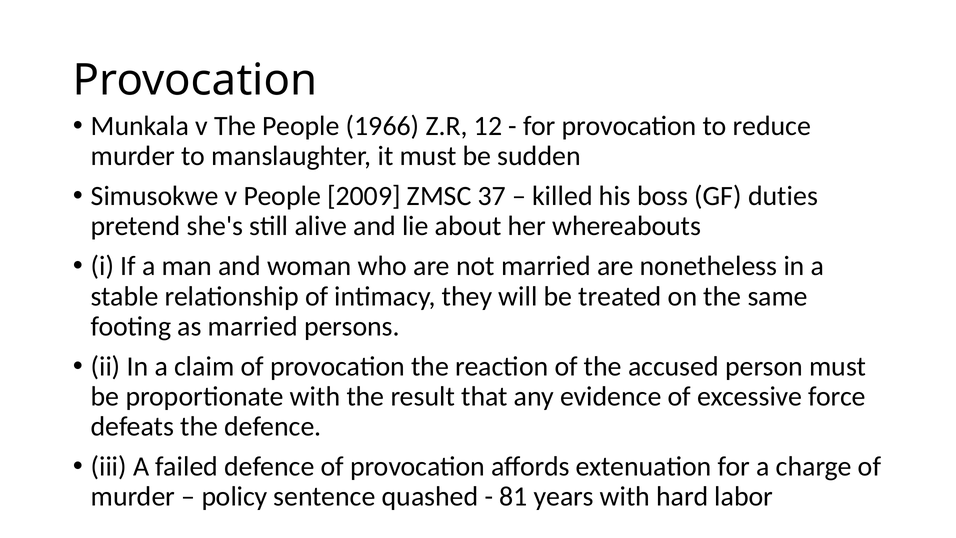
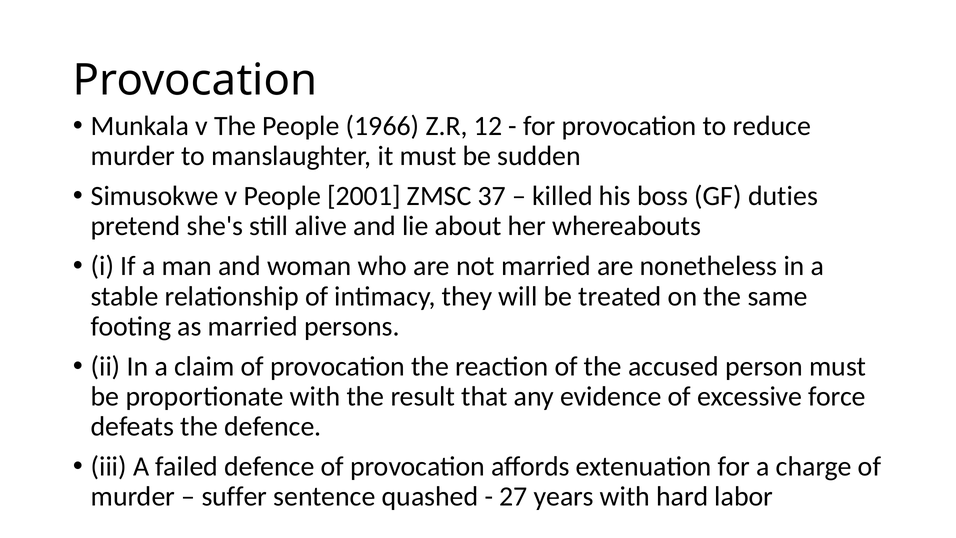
2009: 2009 -> 2001
policy: policy -> suffer
81: 81 -> 27
